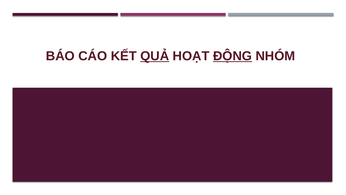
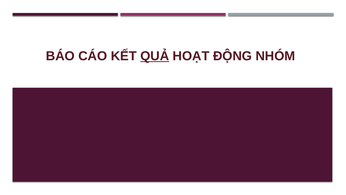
ĐỘNG underline: present -> none
